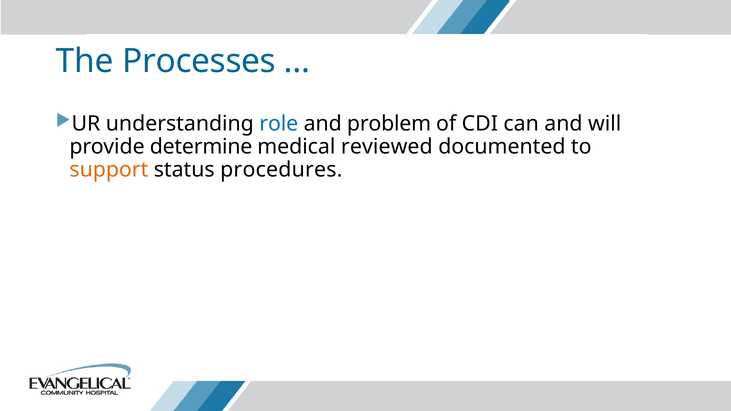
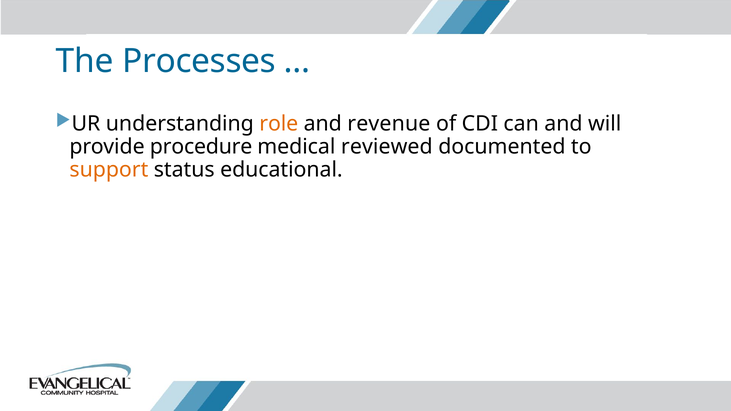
role colour: blue -> orange
problem: problem -> revenue
determine: determine -> procedure
procedures: procedures -> educational
